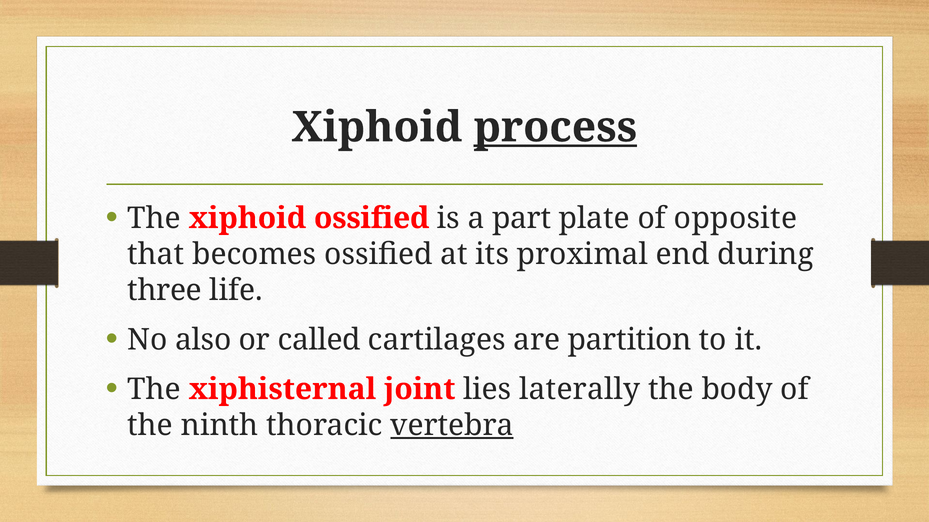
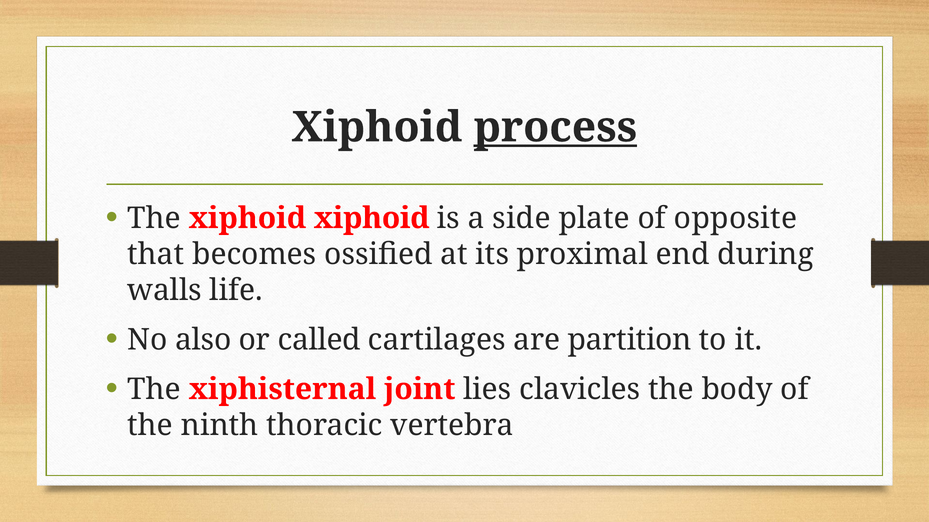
xiphoid ossified: ossified -> xiphoid
part: part -> side
three: three -> walls
laterally: laterally -> clavicles
vertebra underline: present -> none
